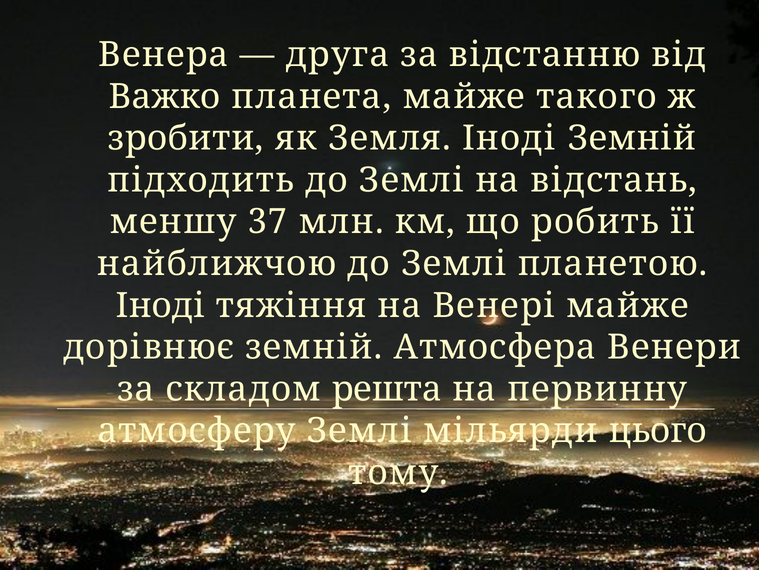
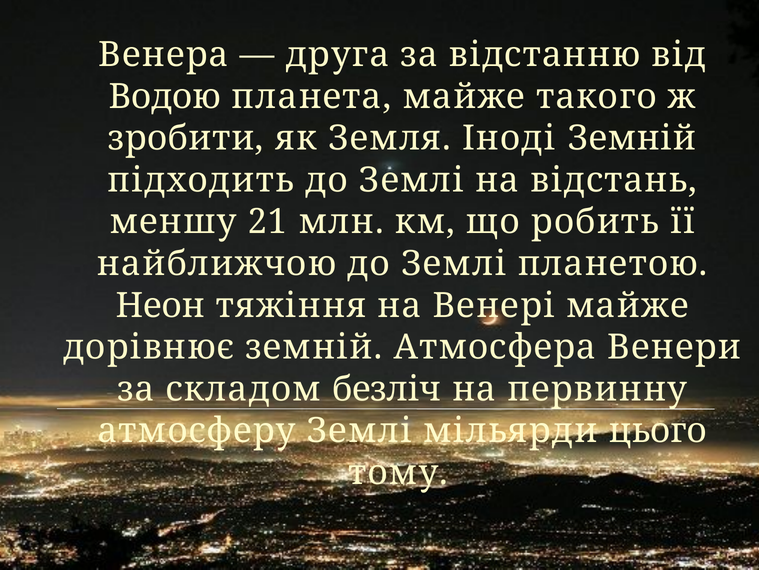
Важко: Важко -> Водою
37: 37 -> 21
Іноді at (160, 305): Іноді -> Неон
решта: решта -> безліч
